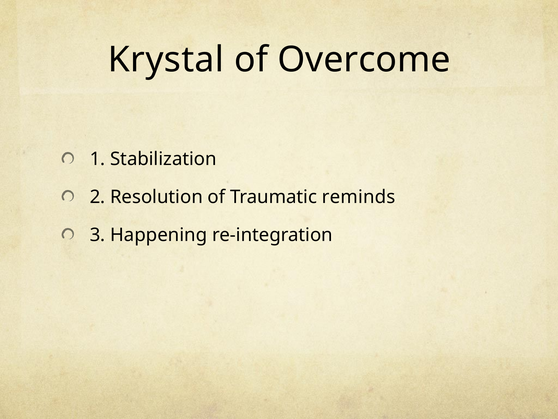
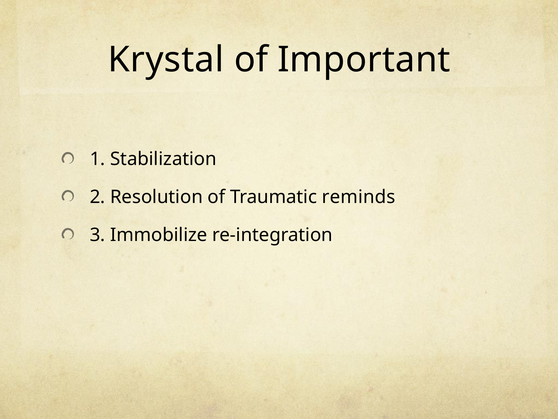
Overcome: Overcome -> Important
Happening: Happening -> Immobilize
